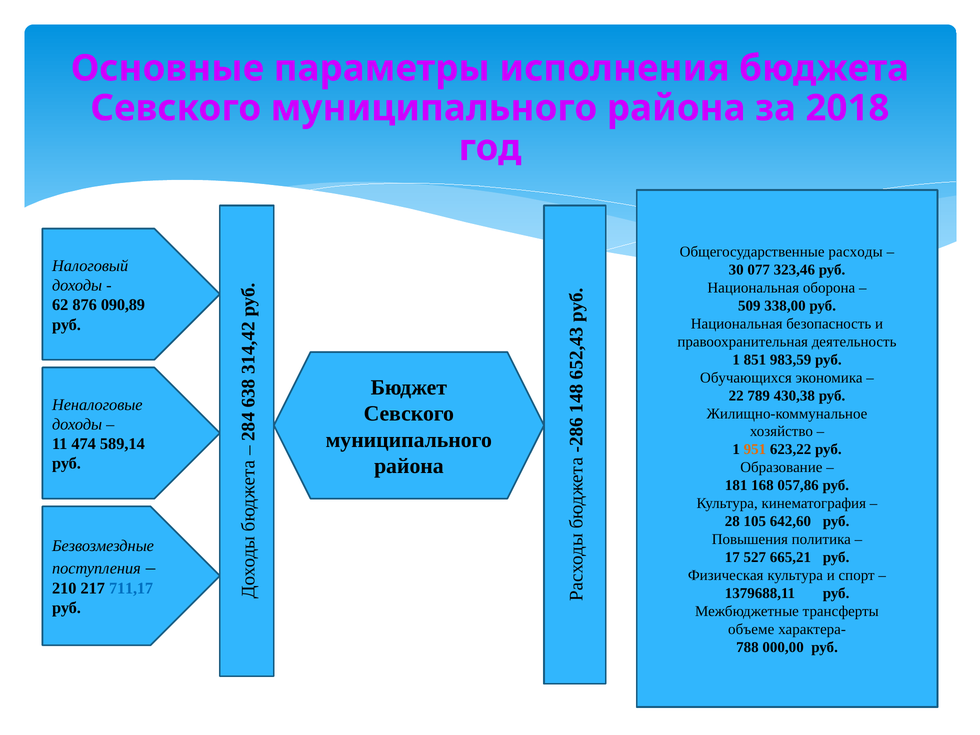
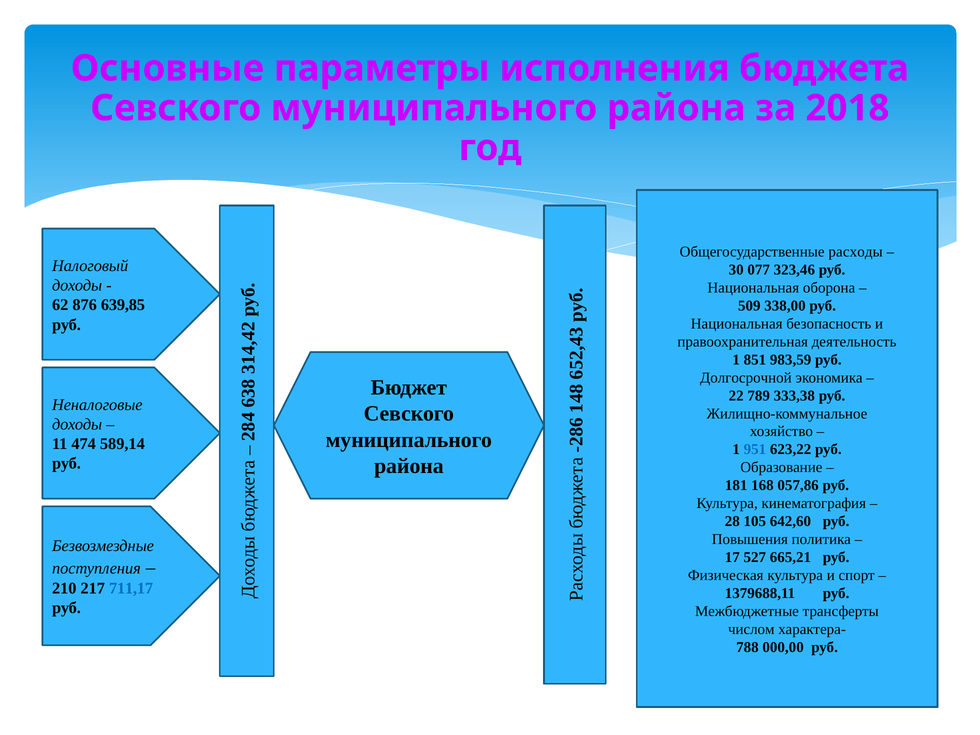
090,89: 090,89 -> 639,85
Обучающихся: Обучающихся -> Долгосрочной
430,38: 430,38 -> 333,38
951 colour: orange -> blue
объеме: объеме -> числом
